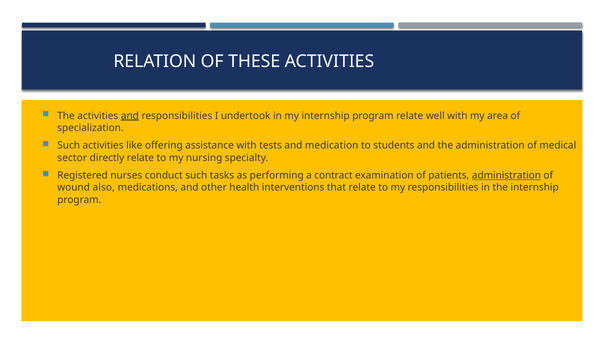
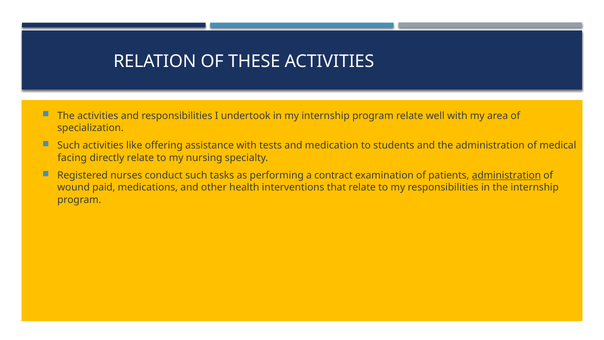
and at (130, 116) underline: present -> none
sector: sector -> facing
also: also -> paid
